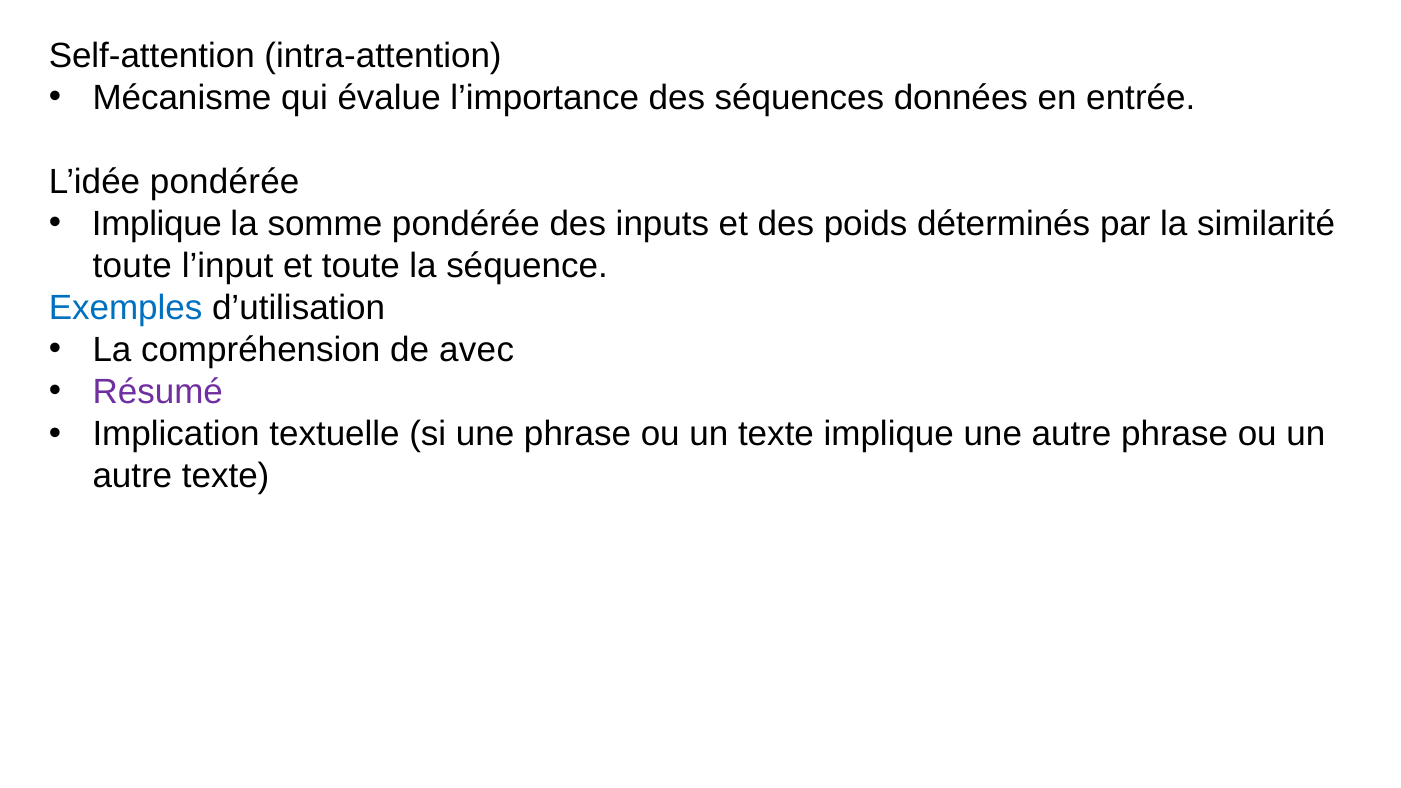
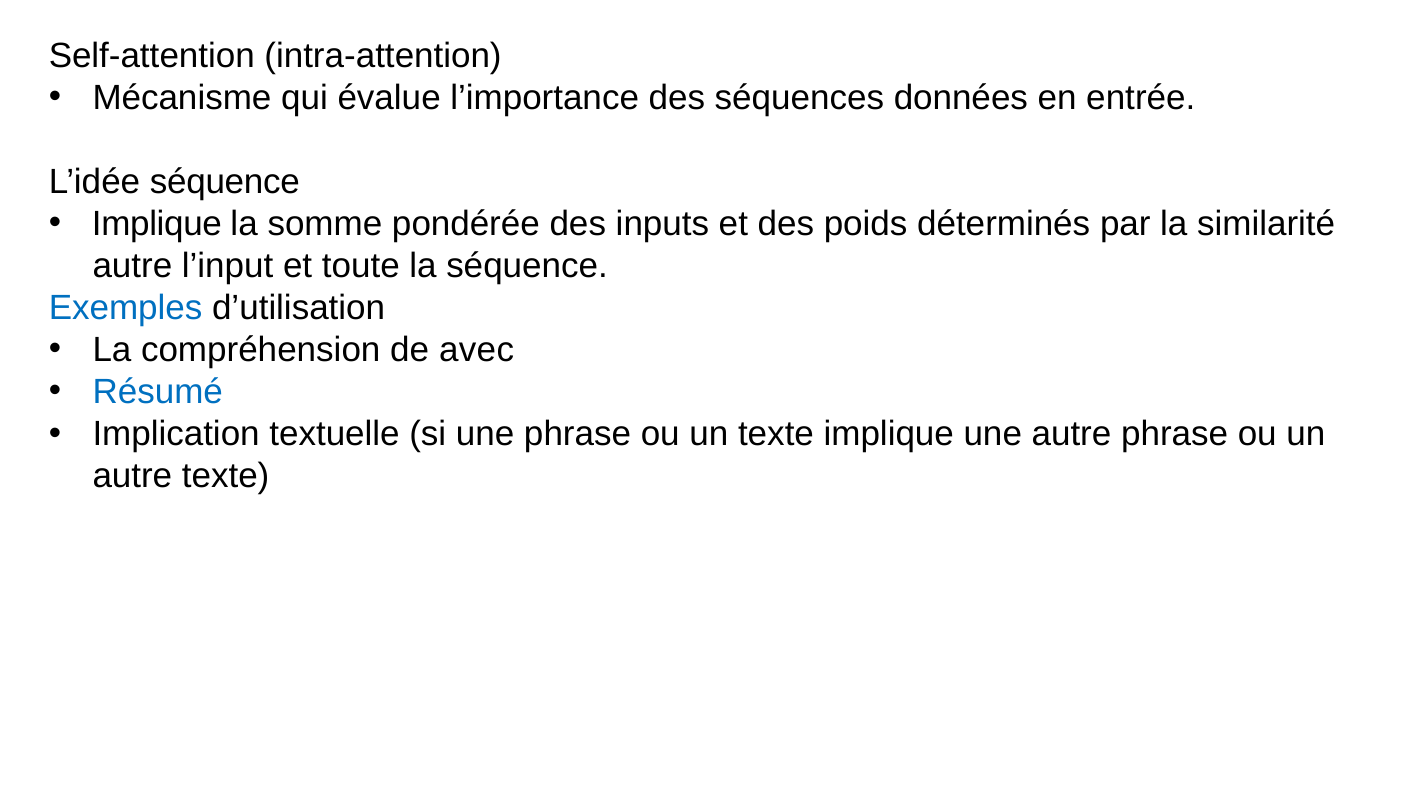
L’idée pondérée: pondérée -> séquence
toute at (132, 266): toute -> autre
Résumé colour: purple -> blue
